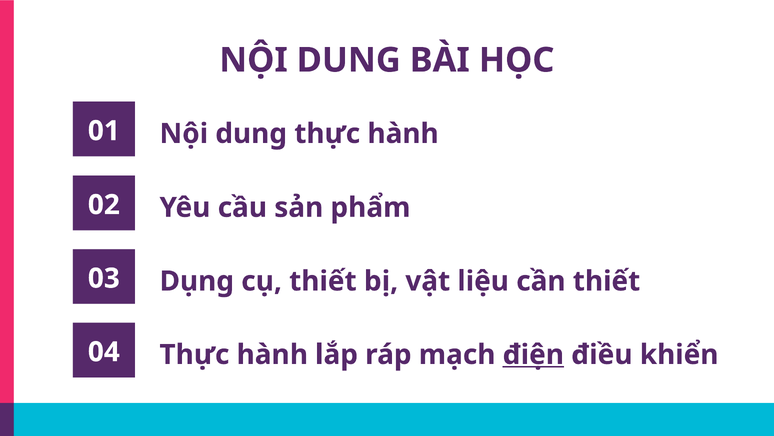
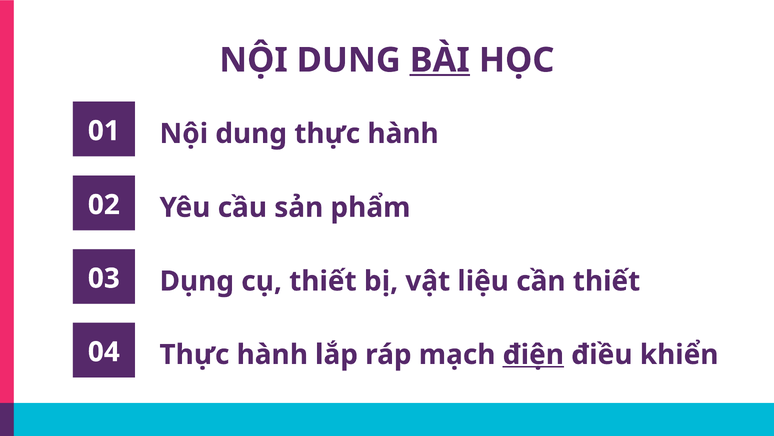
BÀI underline: none -> present
